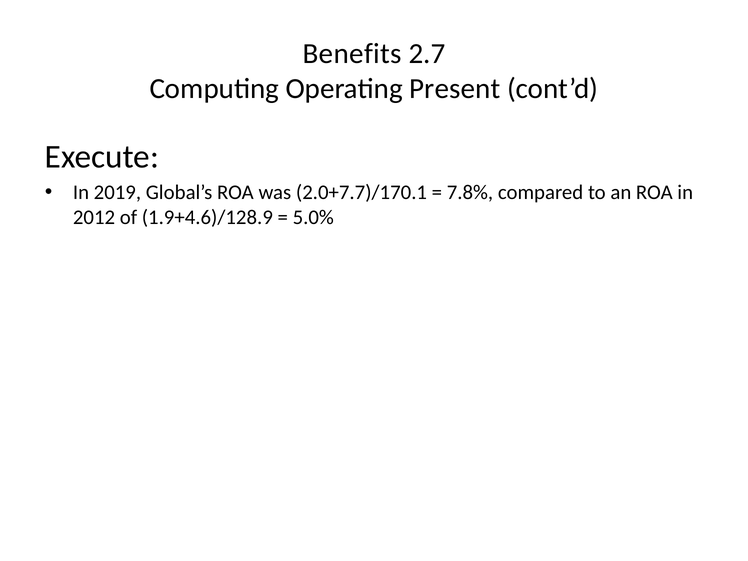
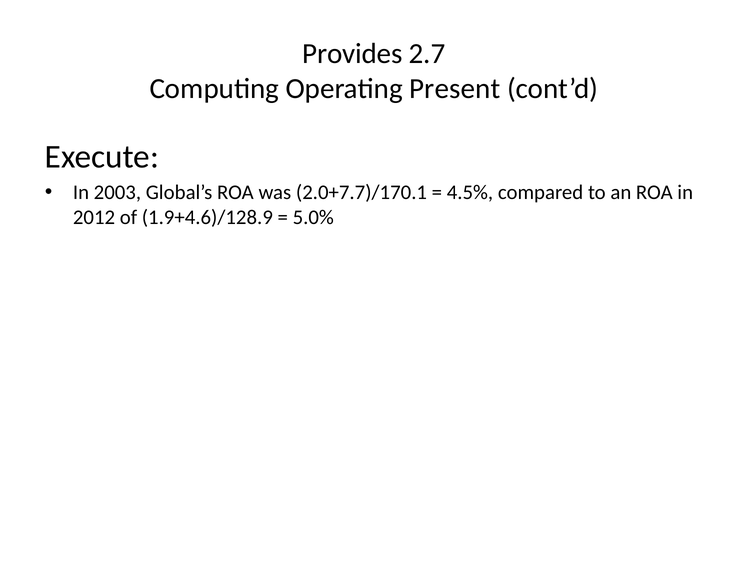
Benefits: Benefits -> Provides
2019: 2019 -> 2003
7.8%: 7.8% -> 4.5%
